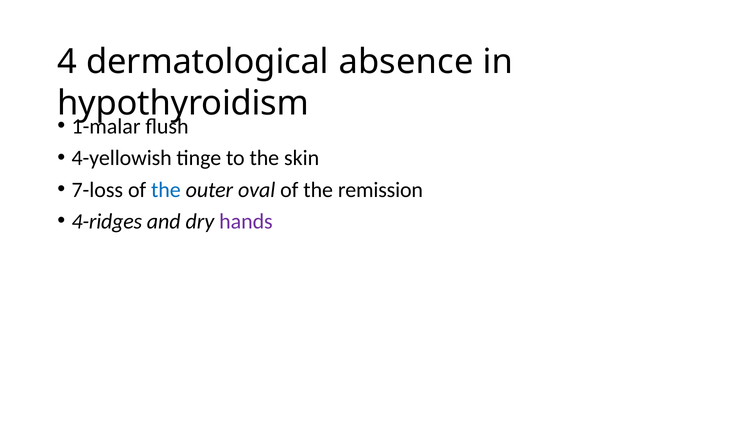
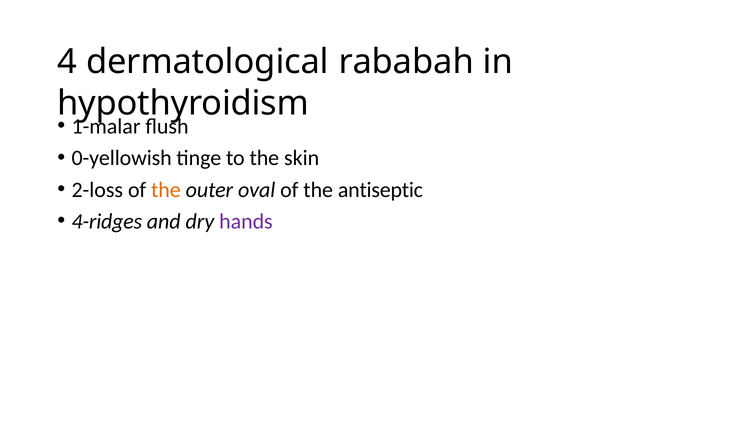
absence: absence -> rababah
4-yellowish: 4-yellowish -> 0-yellowish
7-loss: 7-loss -> 2-loss
the at (166, 190) colour: blue -> orange
remission: remission -> antiseptic
